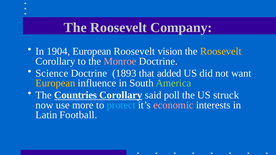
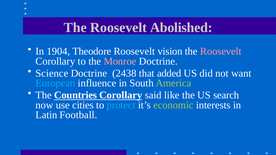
Company: Company -> Abolished
1904 European: European -> Theodore
Roosevelt at (221, 51) colour: yellow -> pink
1893: 1893 -> 2438
European at (55, 83) colour: yellow -> light blue
poll: poll -> like
struck: struck -> search
more: more -> cities
economic colour: pink -> light green
